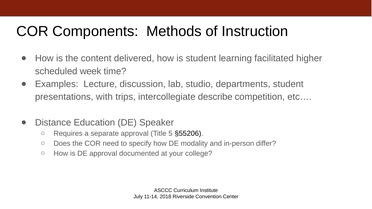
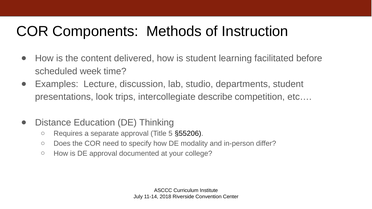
higher: higher -> before
with: with -> look
Speaker: Speaker -> Thinking
